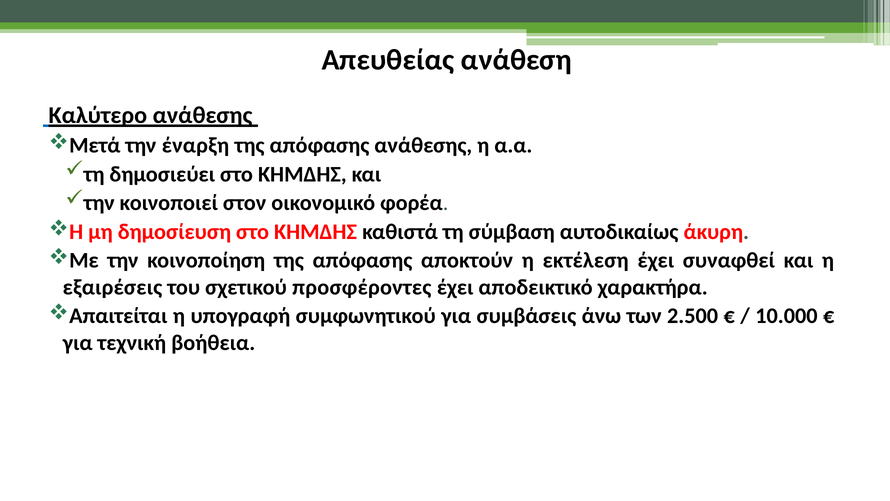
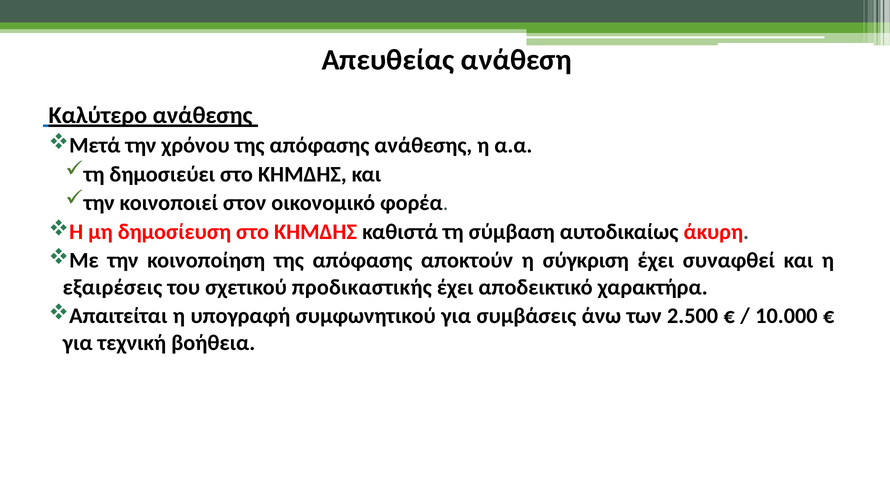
έναρξη: έναρξη -> χρόνου
εκτέλεση: εκτέλεση -> σύγκριση
προσφέροντες: προσφέροντες -> προδικαστικής
